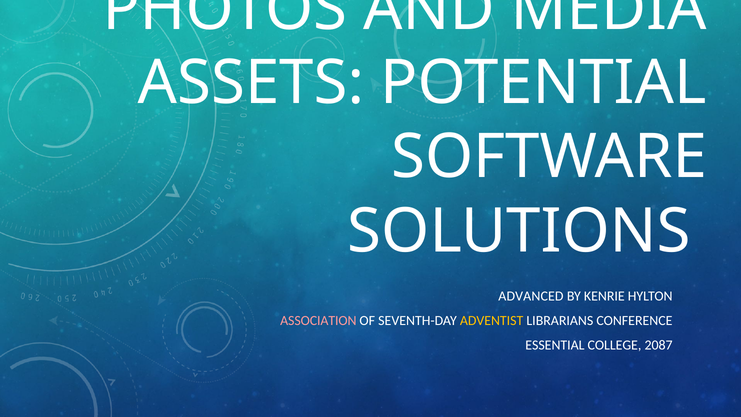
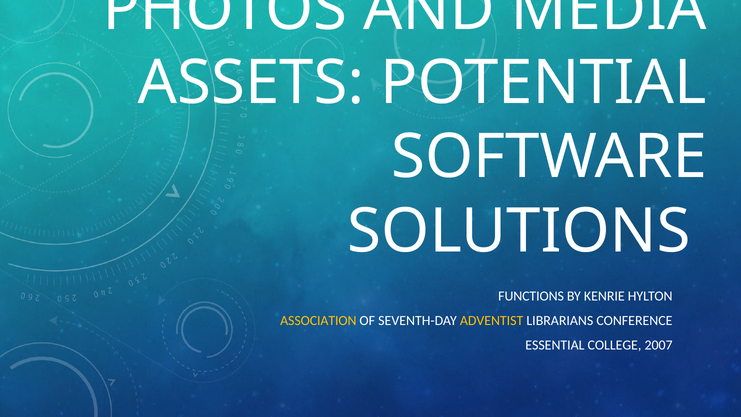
ADVANCED: ADVANCED -> FUNCTIONS
ASSOCIATION colour: pink -> yellow
2087: 2087 -> 2007
